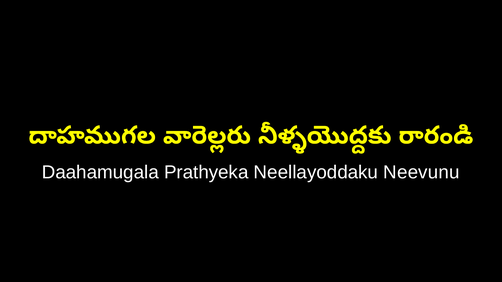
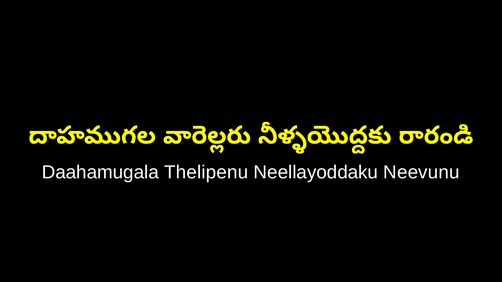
Prathyeka: Prathyeka -> Thelipenu
